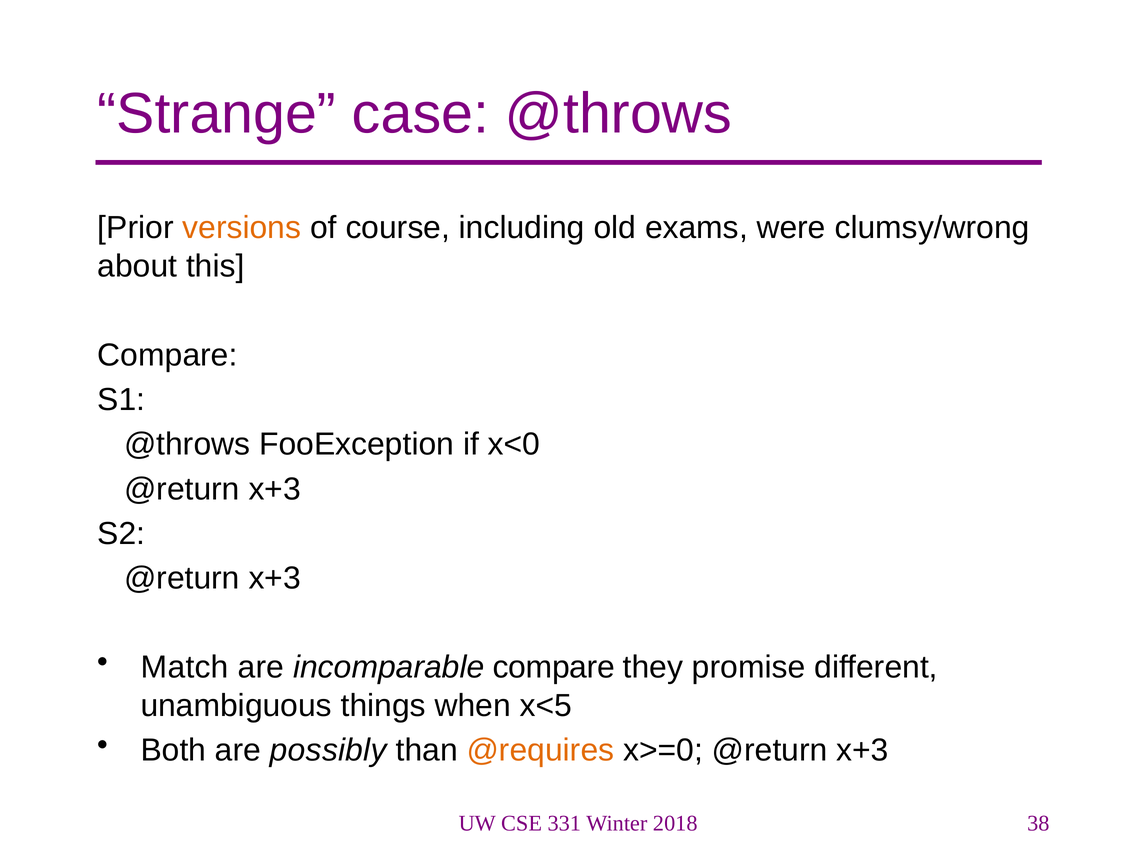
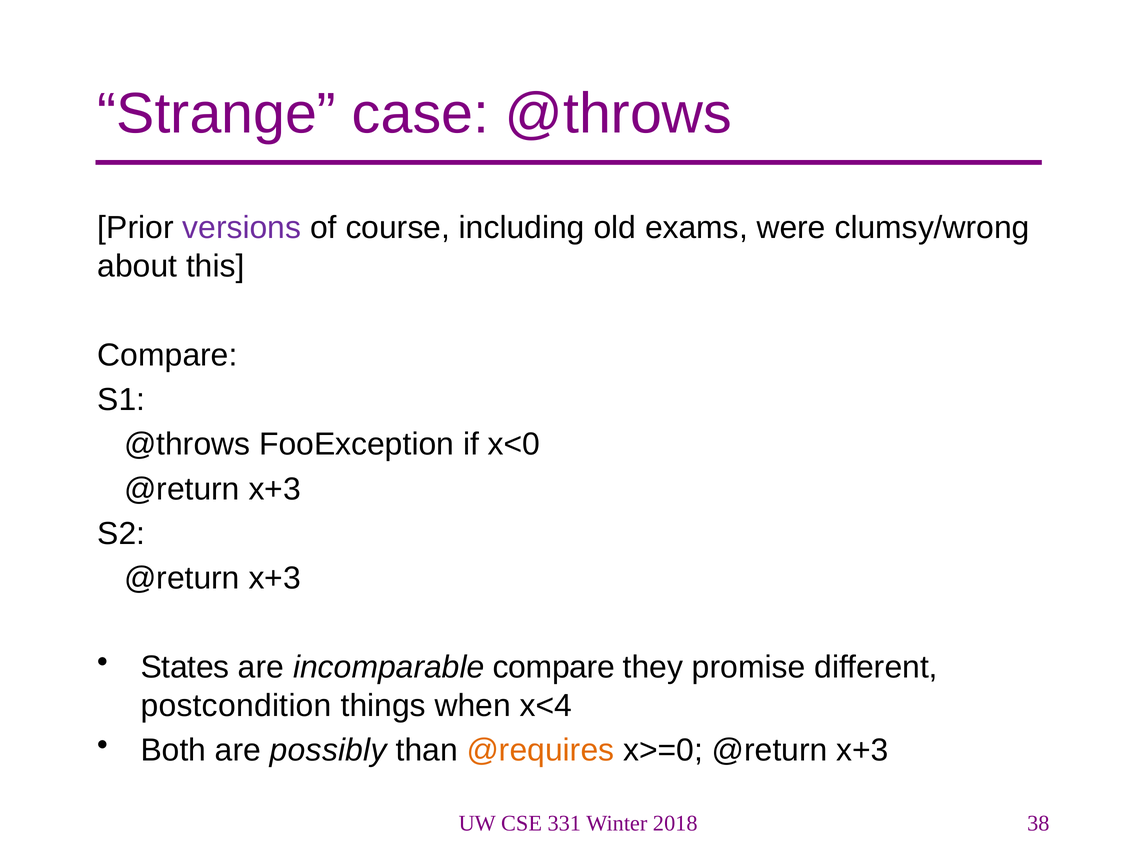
versions colour: orange -> purple
Match: Match -> States
unambiguous: unambiguous -> postcondition
x<5: x<5 -> x<4
